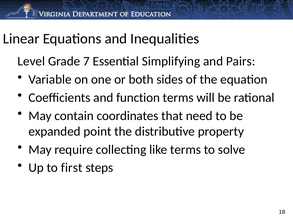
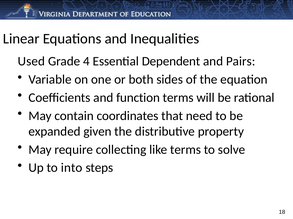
Level: Level -> Used
7: 7 -> 4
Simplifying: Simplifying -> Dependent
point: point -> given
first: first -> into
